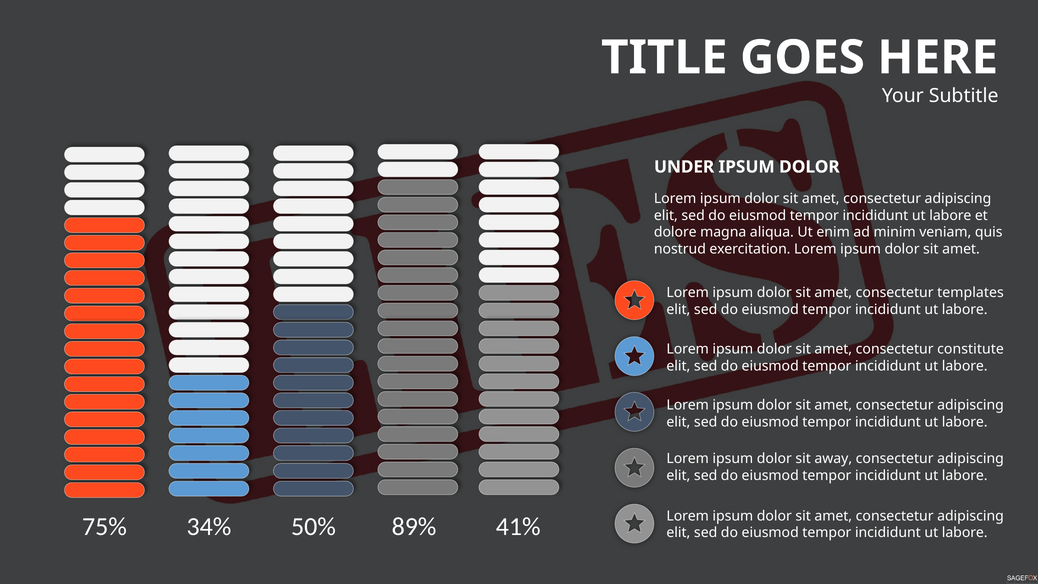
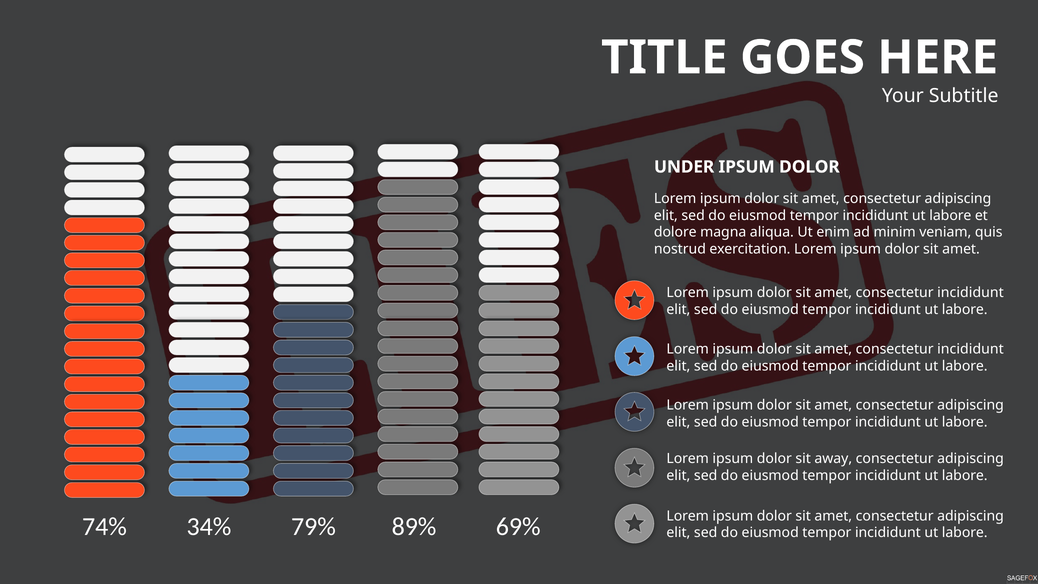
templates at (970, 292): templates -> incididunt
constitute at (970, 349): constitute -> incididunt
75%: 75% -> 74%
50%: 50% -> 79%
41%: 41% -> 69%
